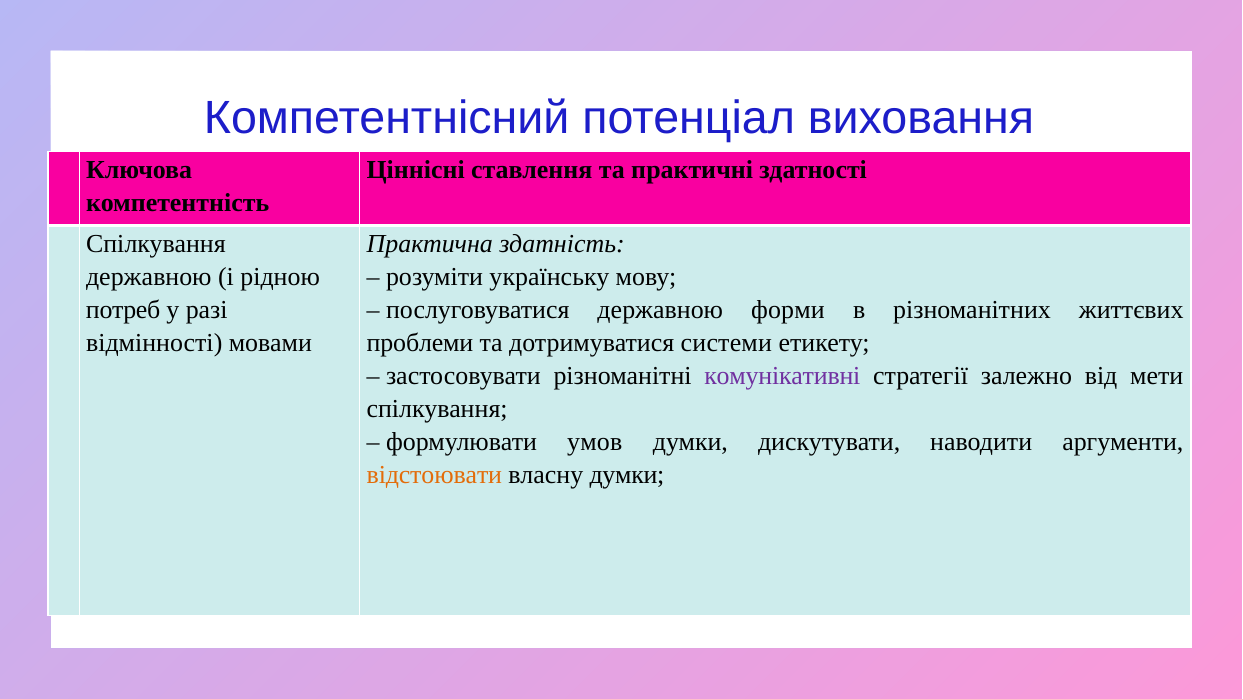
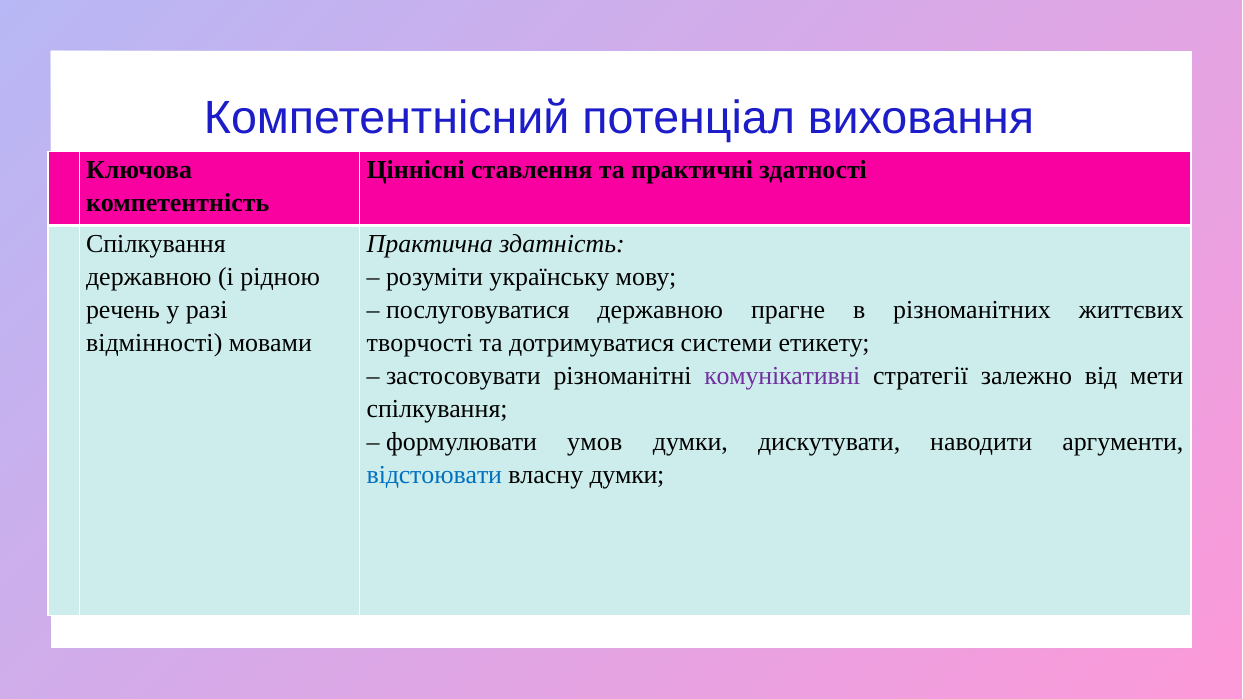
потреб: потреб -> речень
форми: форми -> прагне
проблеми: проблеми -> творчості
відстоювати colour: orange -> blue
